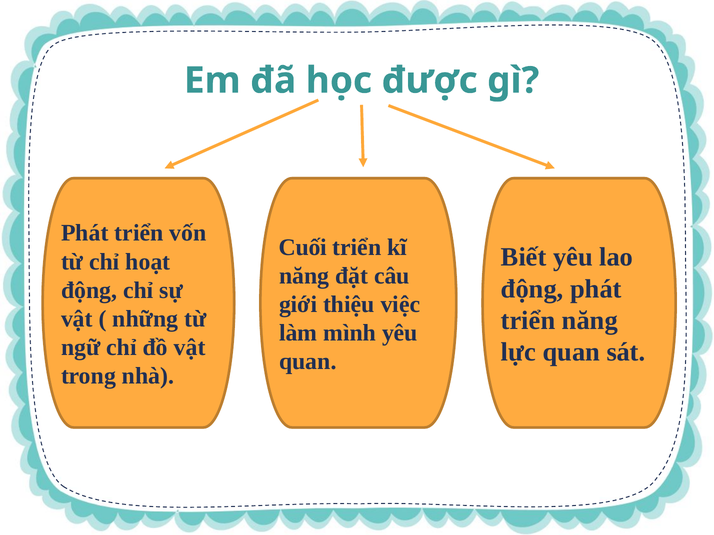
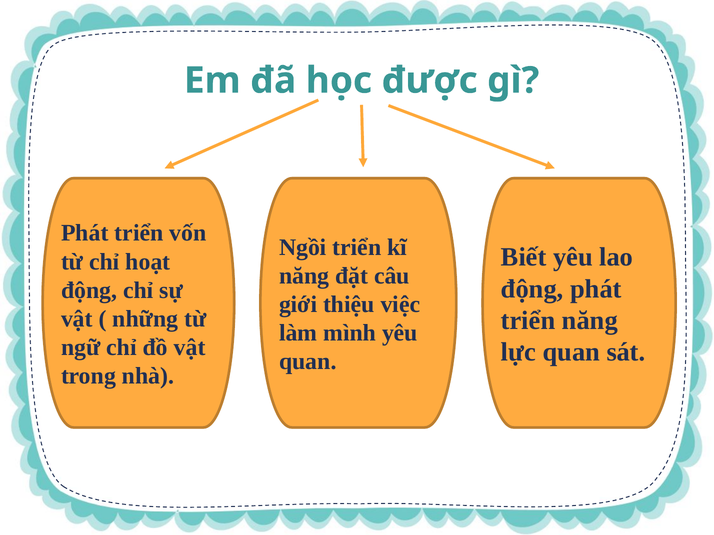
Cuối: Cuối -> Ngồi
